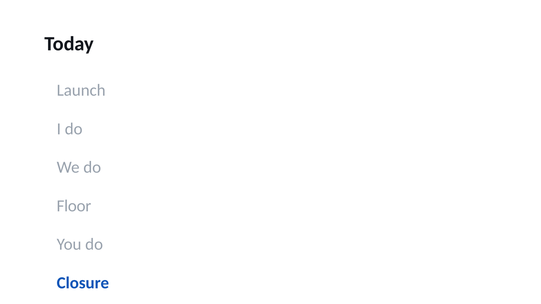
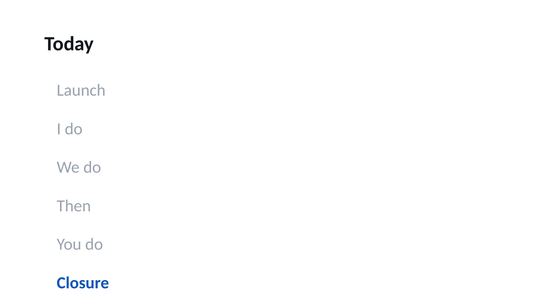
Floor: Floor -> Then
